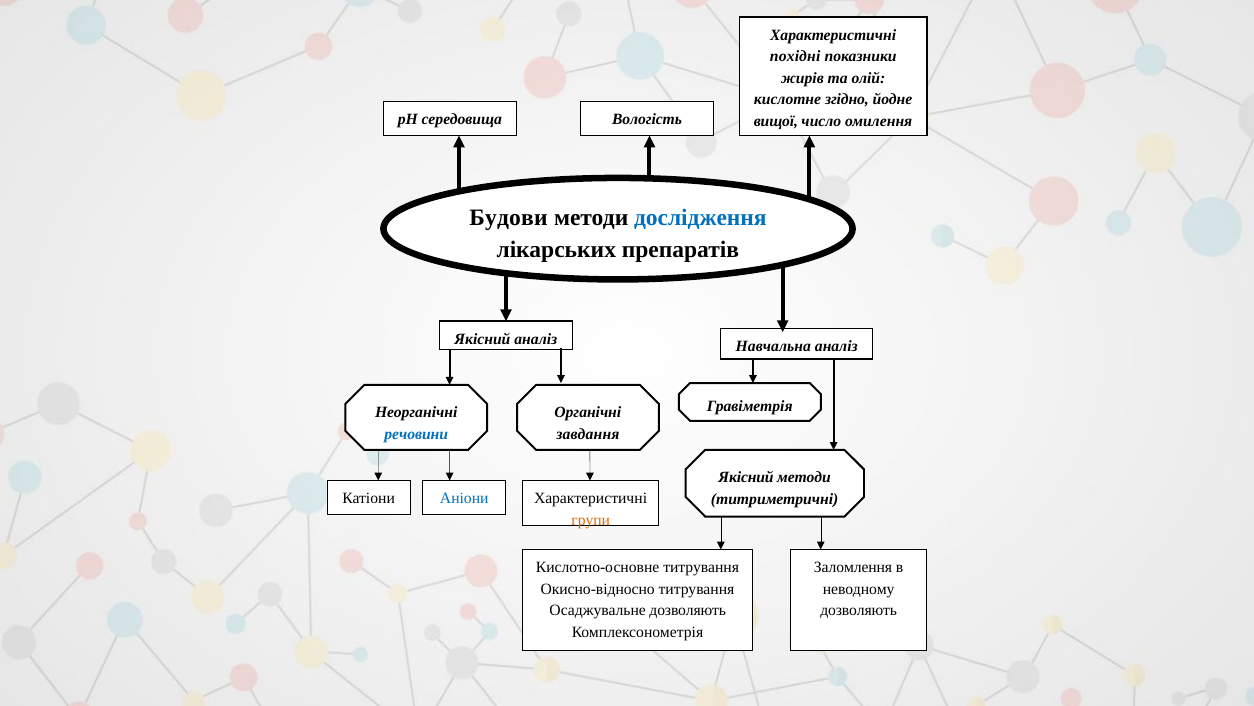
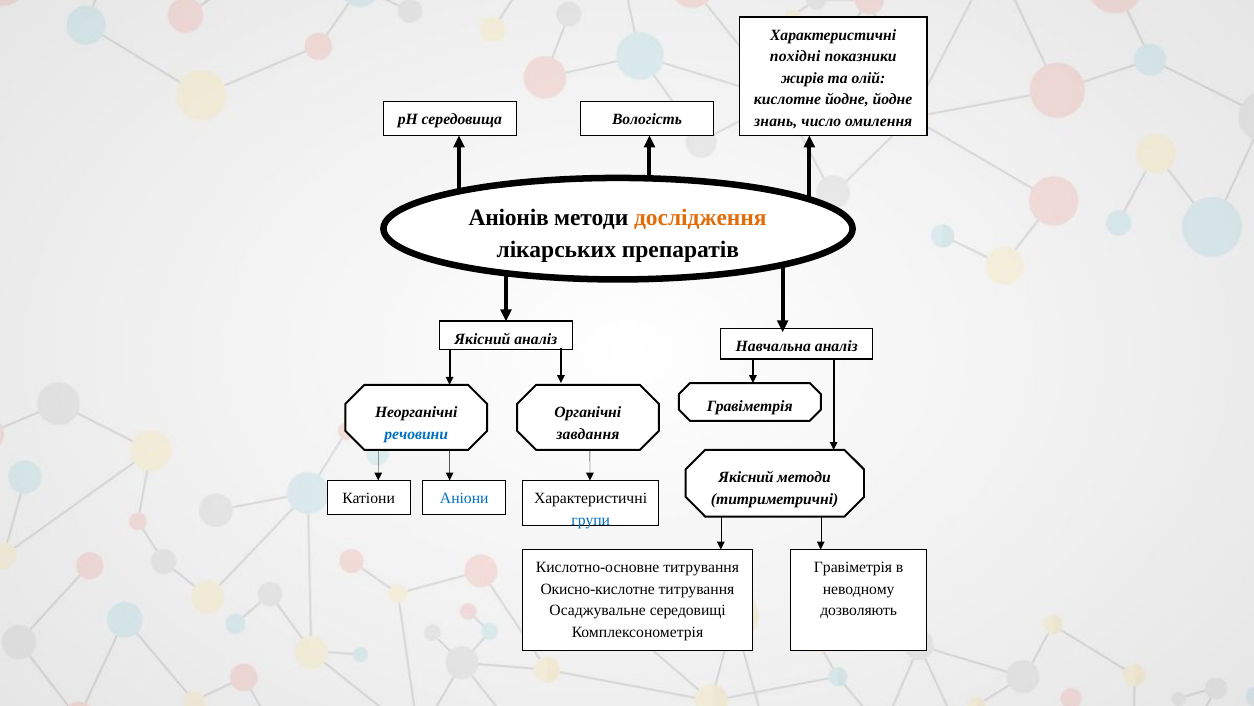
кислотне згідно: згідно -> йодне
вищої: вищої -> знань
Будови: Будови -> Аніонів
дослідження colour: blue -> orange
групи colour: orange -> blue
Заломлення at (853, 567): Заломлення -> Гравіметрія
Окисно-відносно: Окисно-відносно -> Окисно-кислотне
Осаджувальне дозволяють: дозволяють -> середовищі
